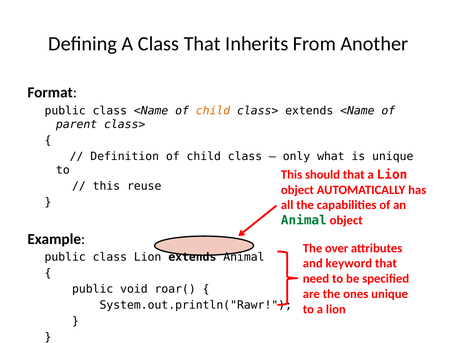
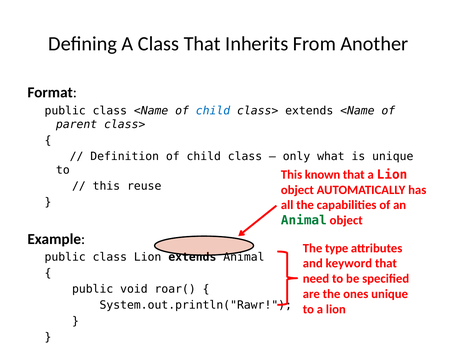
child at (213, 110) colour: orange -> blue
should: should -> known
over: over -> type
